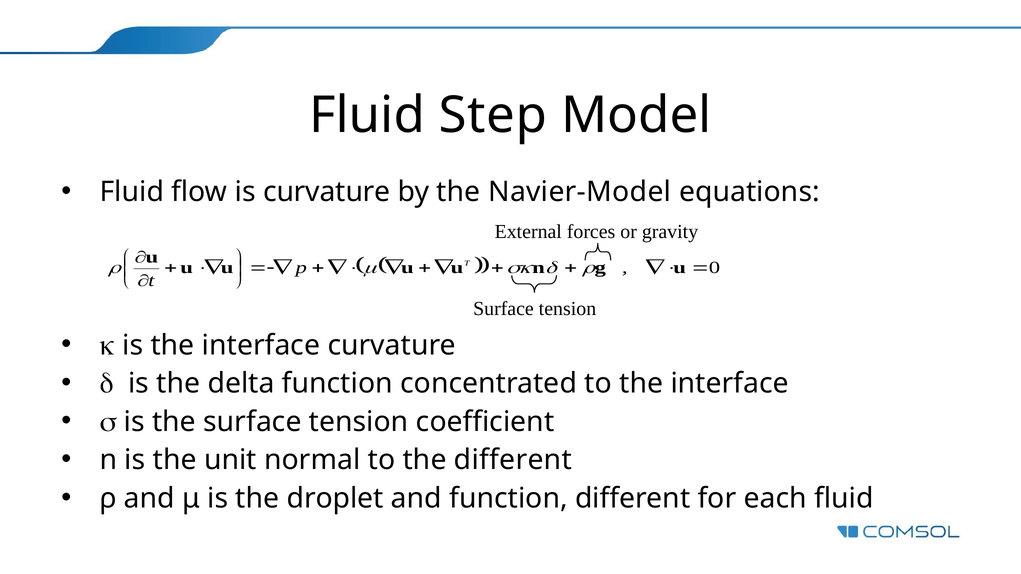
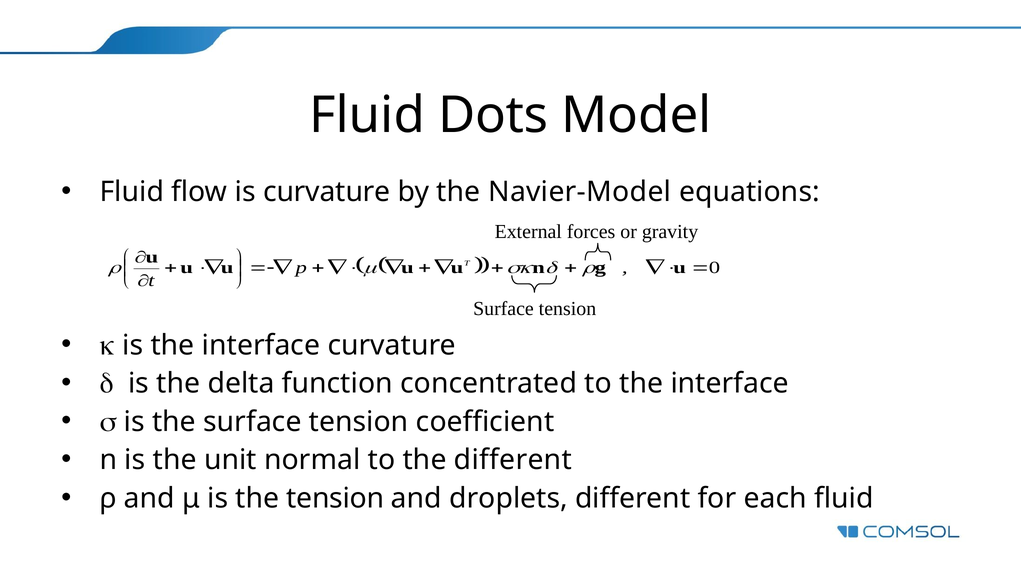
Step: Step -> Dots
the droplet: droplet -> tension
and function: function -> droplets
